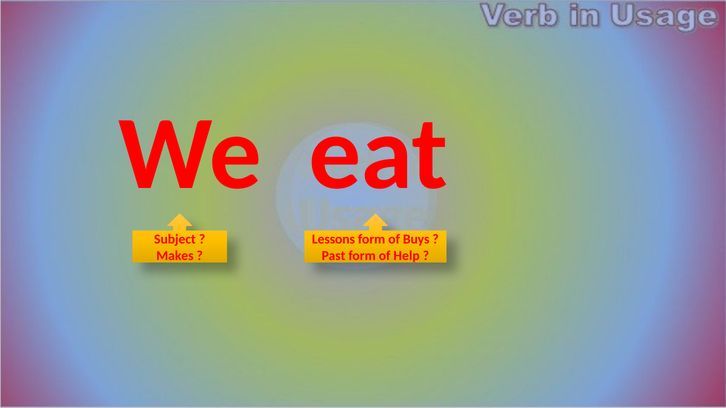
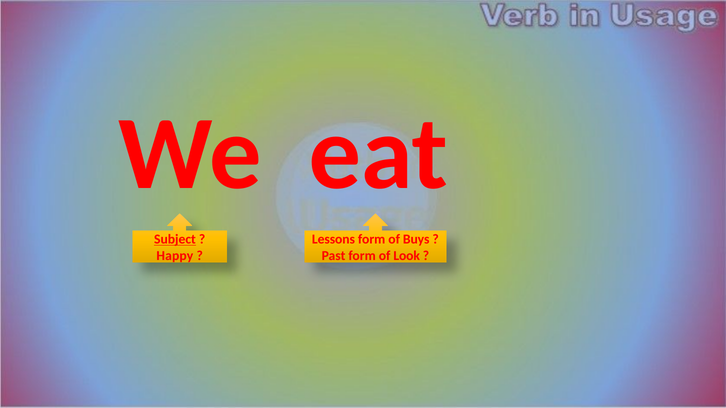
Subject underline: none -> present
Makes: Makes -> Happy
Help: Help -> Look
